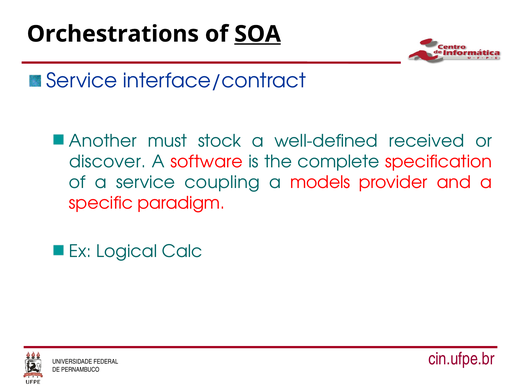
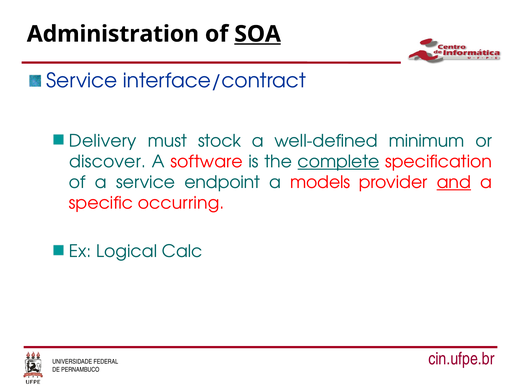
Orchestrations: Orchestrations -> Administration
Another: Another -> Delivery
received: received -> minimum
complete underline: none -> present
coupling: coupling -> endpoint
and underline: none -> present
paradigm: paradigm -> occurring
